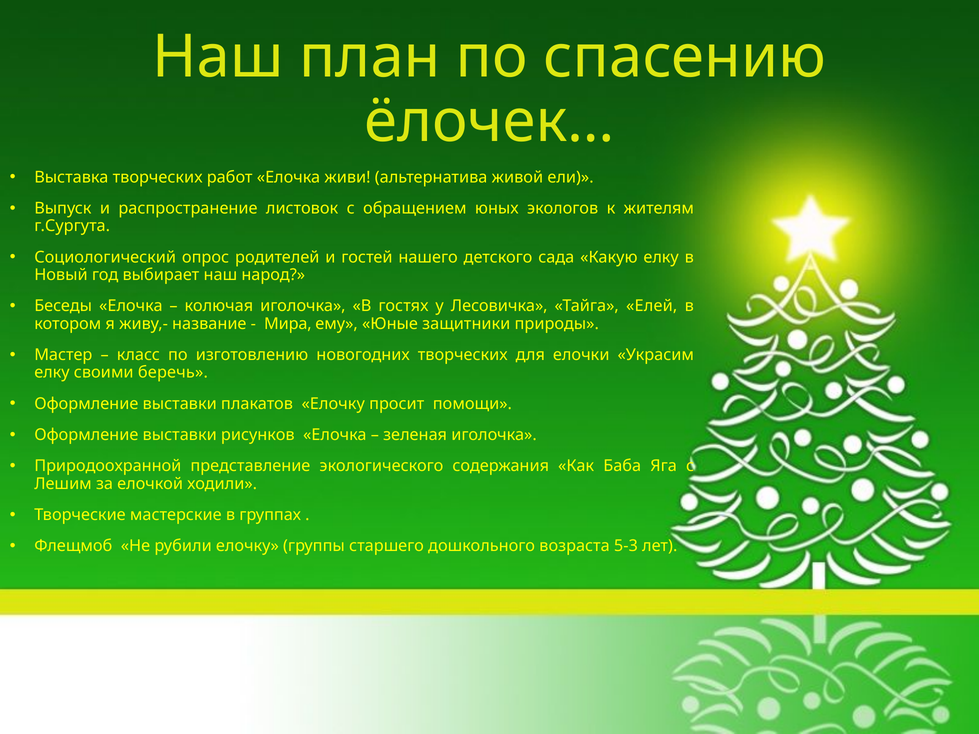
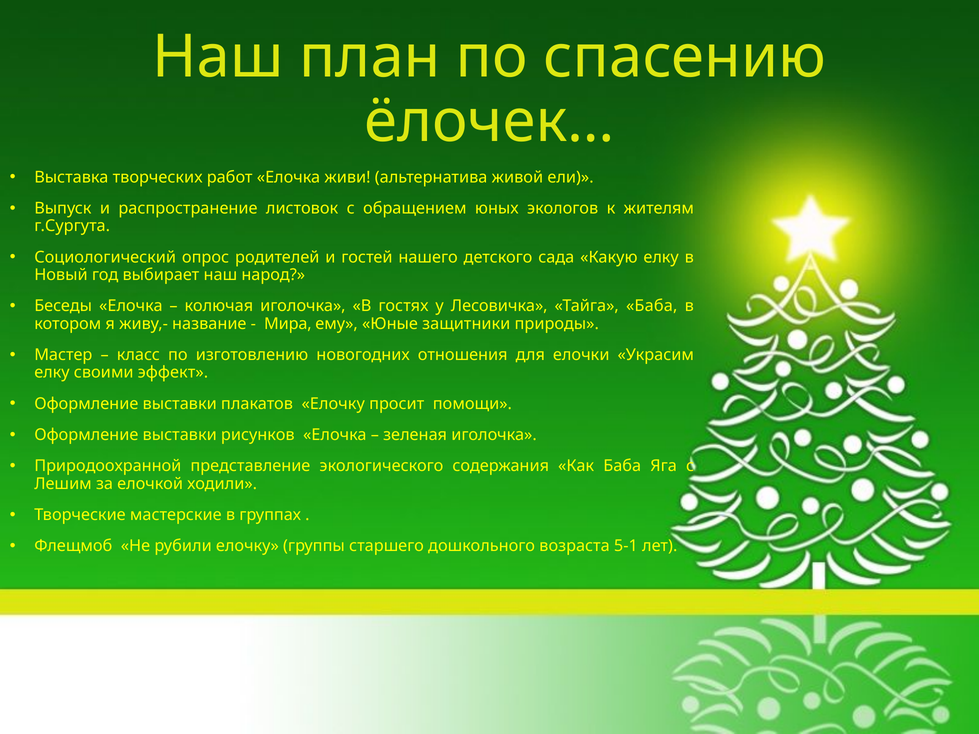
Тайга Елей: Елей -> Баба
новогодних творческих: творческих -> отношения
беречь: беречь -> эффект
5-3: 5-3 -> 5-1
